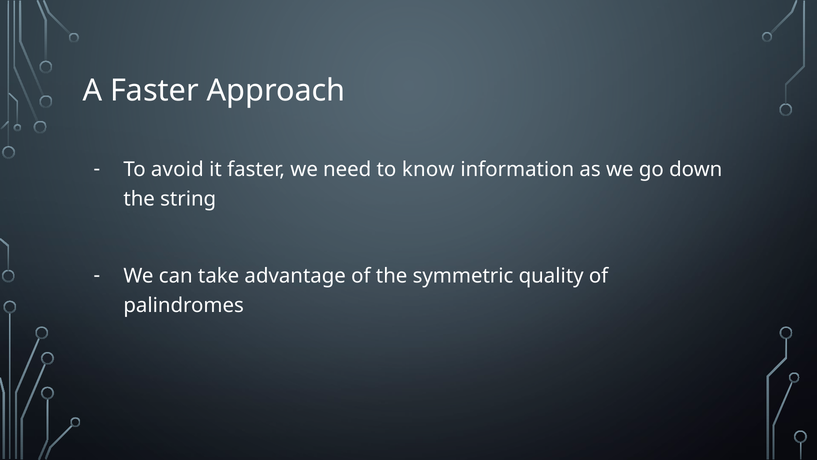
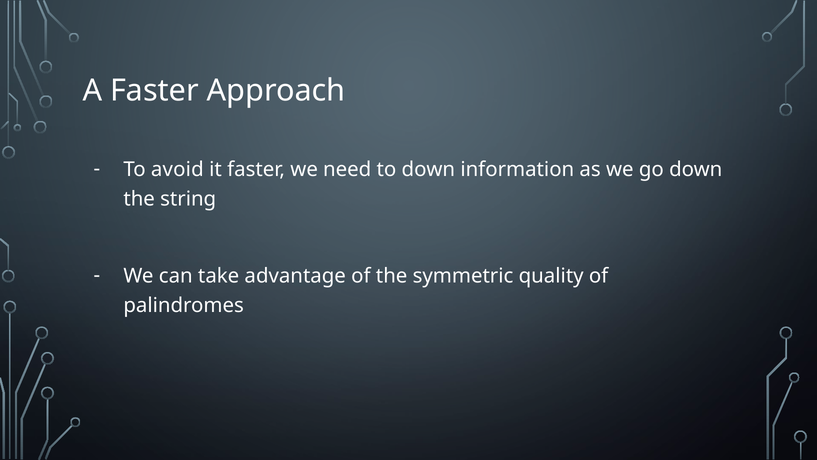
to know: know -> down
